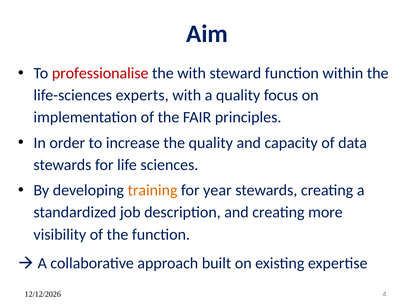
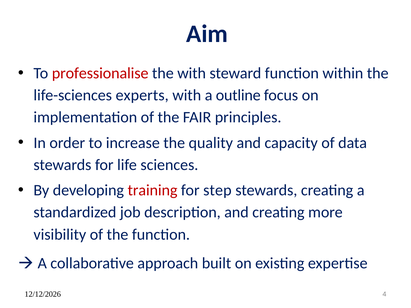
a quality: quality -> outline
training colour: orange -> red
year: year -> step
